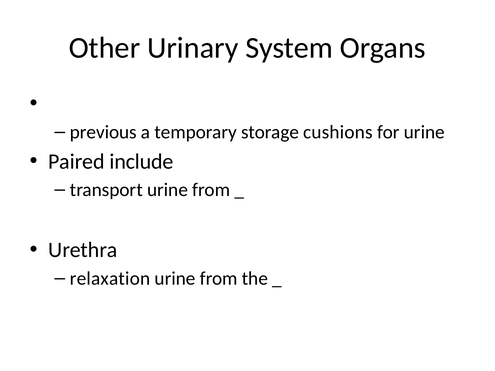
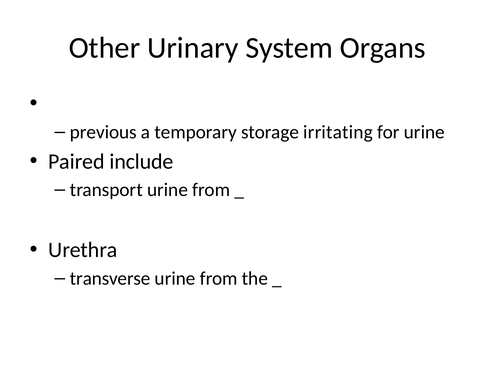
cushions: cushions -> irritating
relaxation: relaxation -> transverse
